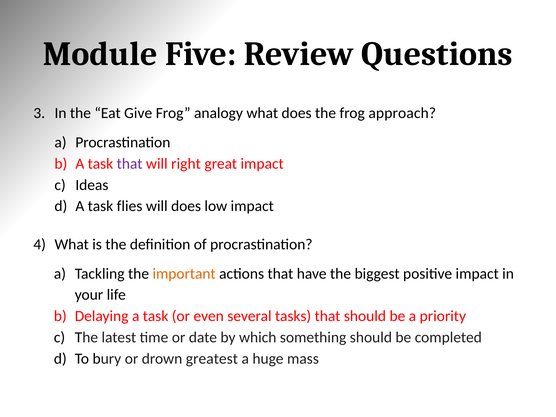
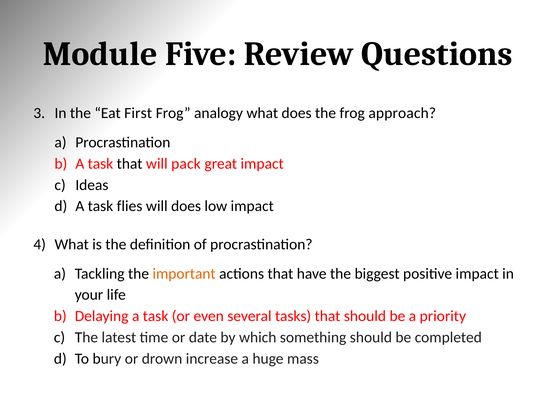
Give: Give -> First
that at (130, 164) colour: purple -> black
right: right -> pack
greatest: greatest -> increase
